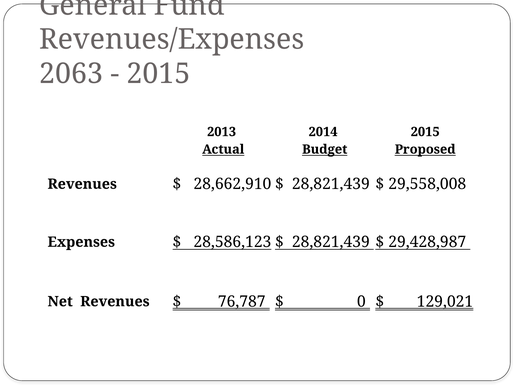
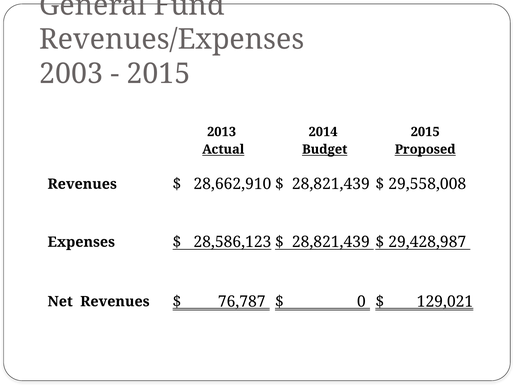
2063: 2063 -> 2003
